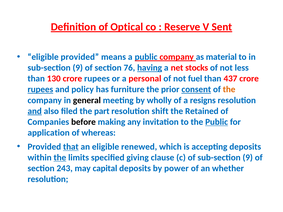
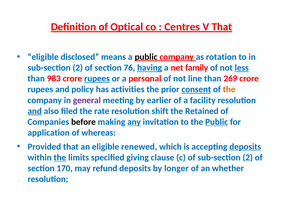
Reserve: Reserve -> Centres
V Sent: Sent -> That
eligible provided: provided -> disclosed
public at (146, 57) colour: blue -> black
material: material -> rotation
9 at (78, 68): 9 -> 2
stocks: stocks -> family
less underline: none -> present
130: 130 -> 983
rupees at (97, 79) underline: none -> present
fuel: fuel -> line
437: 437 -> 269
rupees at (40, 90) underline: present -> none
furniture: furniture -> activities
general colour: black -> purple
wholly: wholly -> earlier
resigns: resigns -> facility
part: part -> rate
any underline: none -> present
that at (71, 147) underline: present -> none
deposits at (245, 147) underline: none -> present
of sub-section 9: 9 -> 2
243: 243 -> 170
capital: capital -> refund
power: power -> longer
